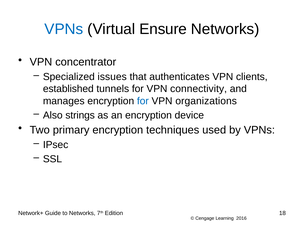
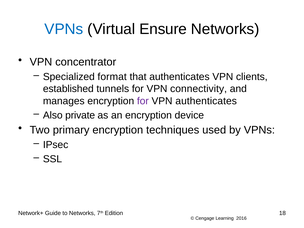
issues: issues -> format
for at (143, 101) colour: blue -> purple
VPN organizations: organizations -> authenticates
strings: strings -> private
